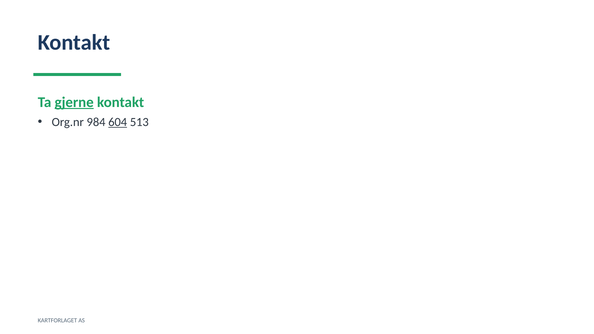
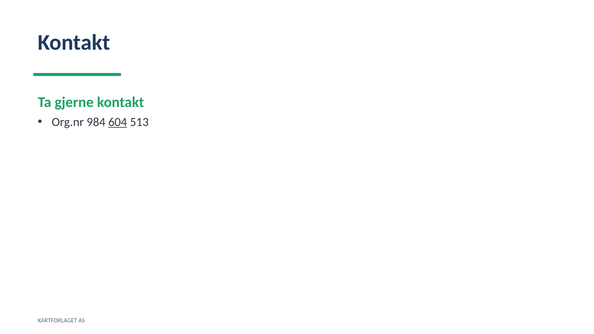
gjerne underline: present -> none
